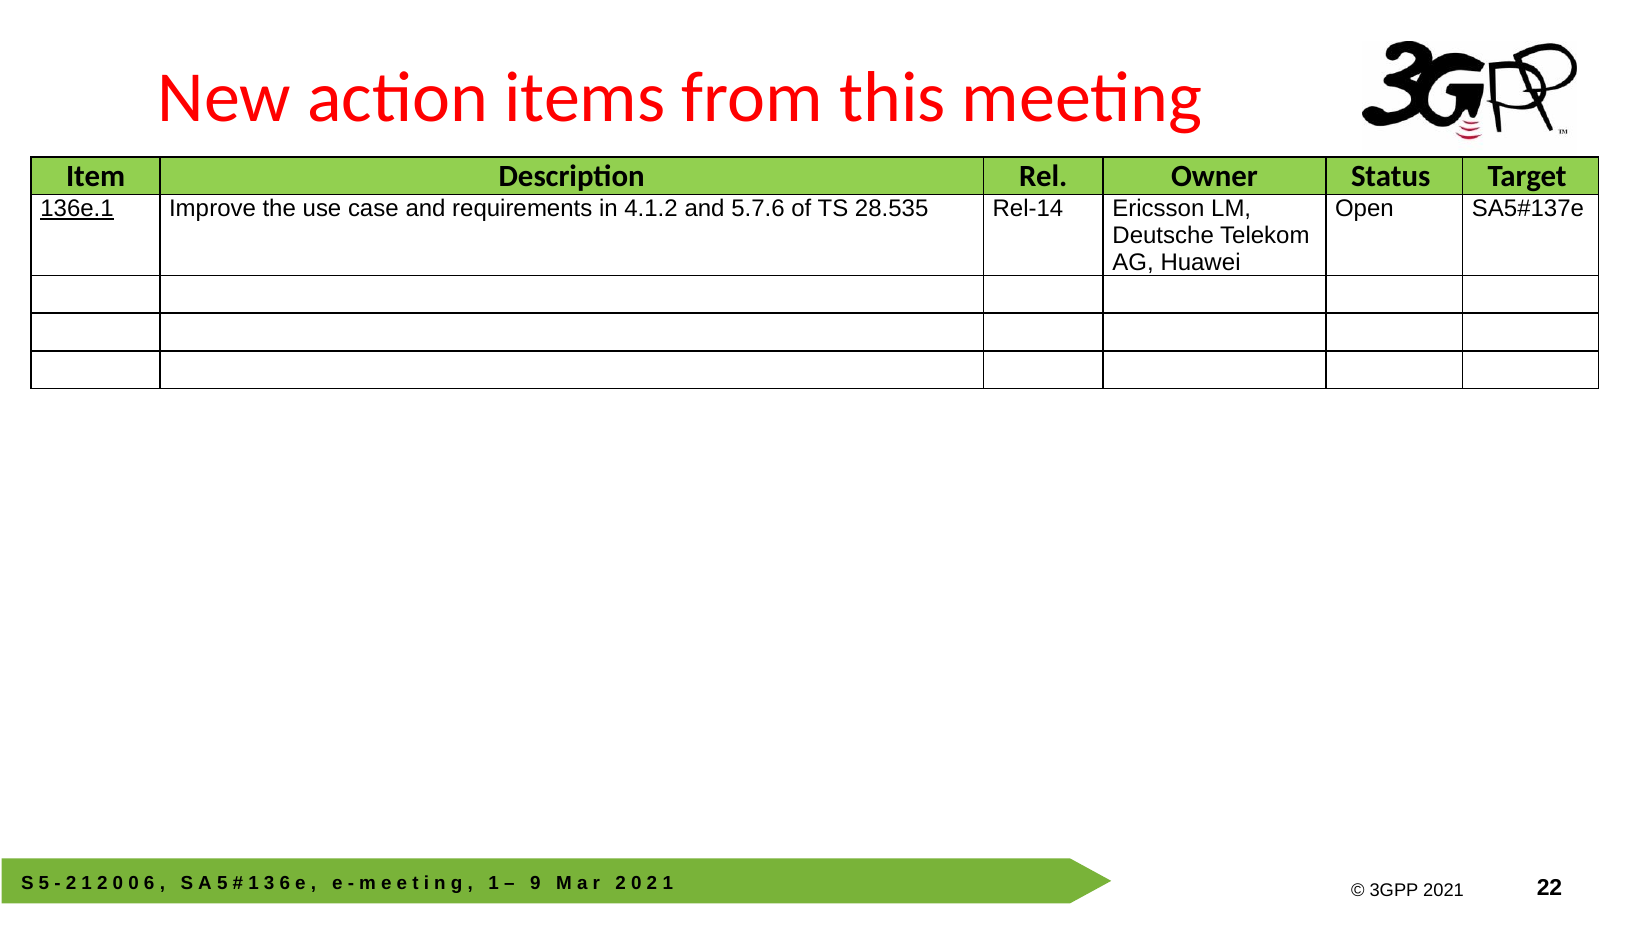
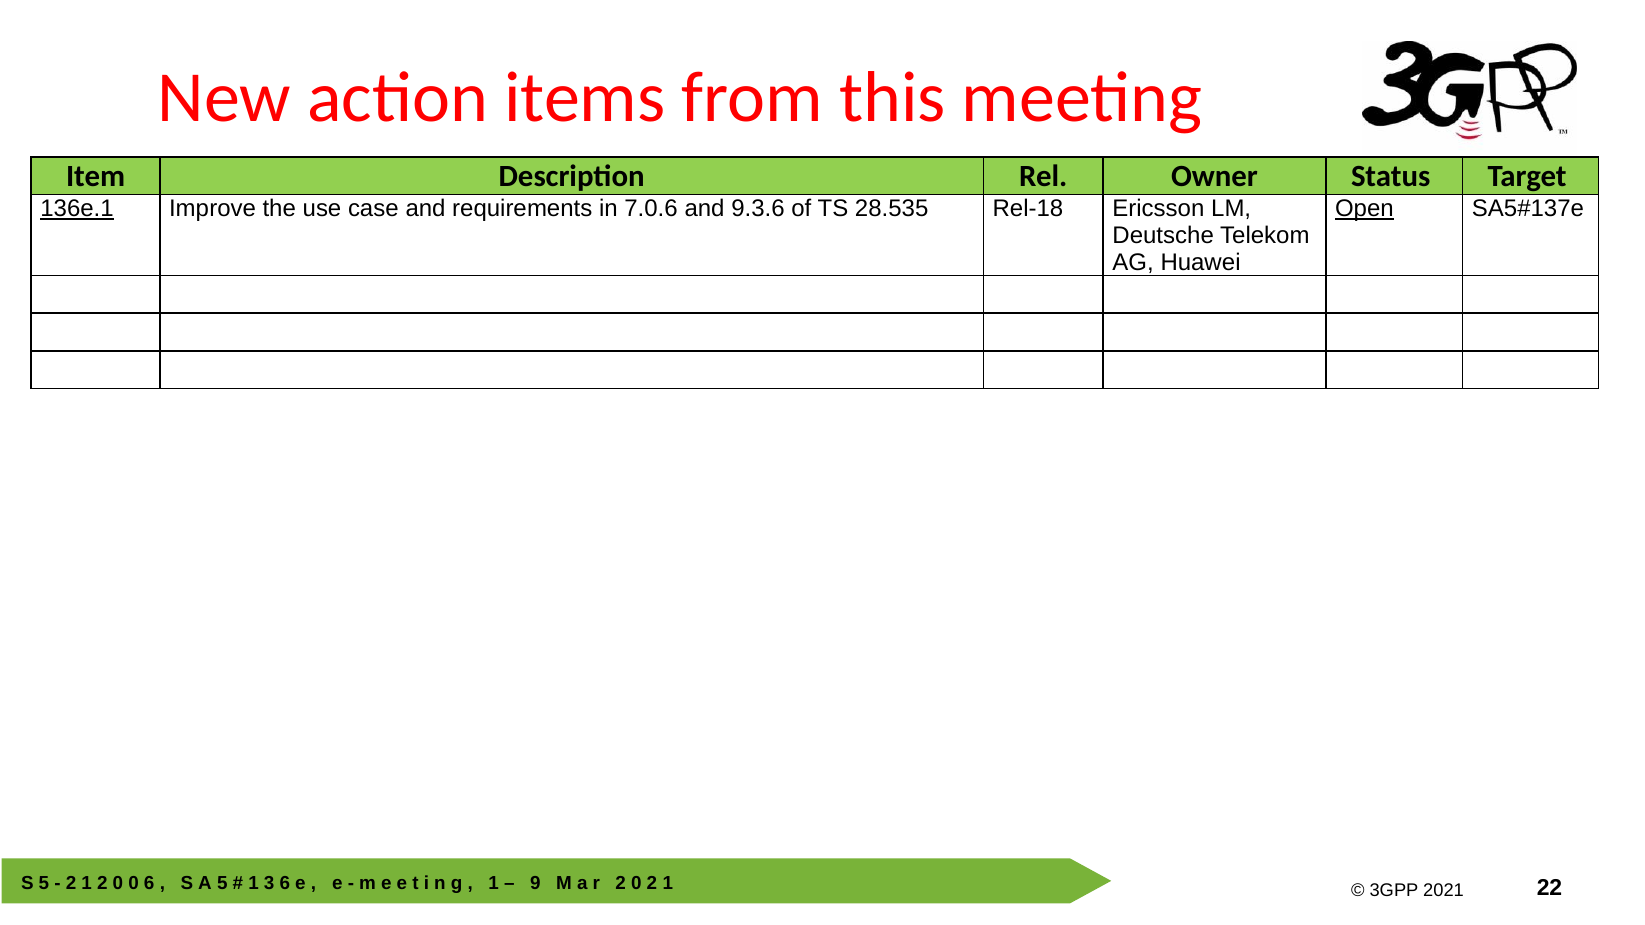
4.1.2: 4.1.2 -> 7.0.6
5.7.6: 5.7.6 -> 9.3.6
Rel-14: Rel-14 -> Rel-18
Open underline: none -> present
